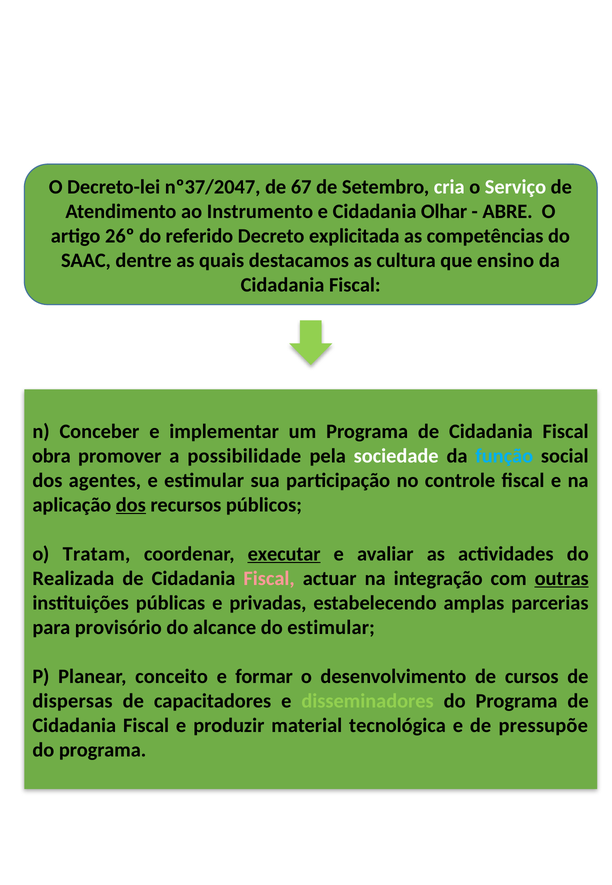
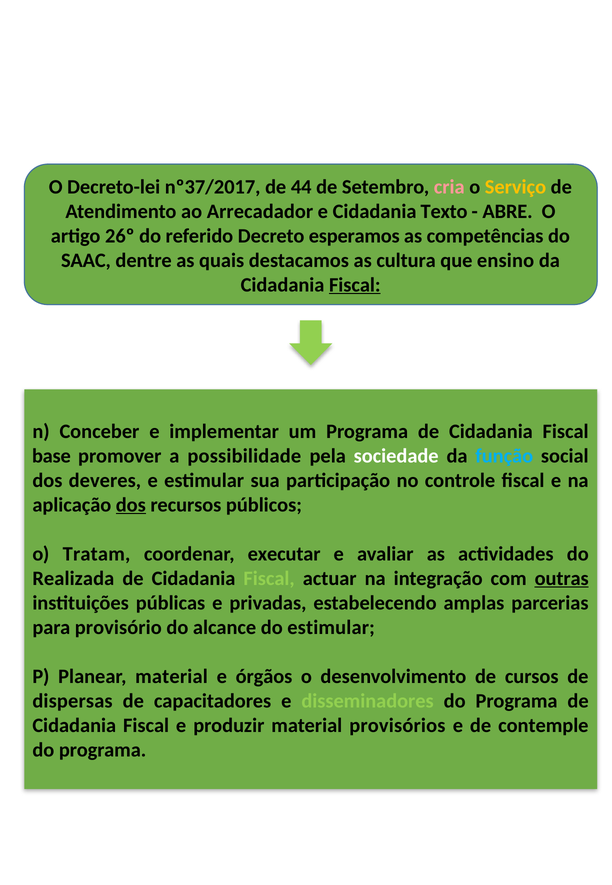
nº37/2047: nº37/2047 -> nº37/2017
67: 67 -> 44
cria colour: white -> pink
Serviço colour: white -> yellow
Instrumento: Instrumento -> Arrecadador
Olhar: Olhar -> Texto
explicitada: explicitada -> esperamos
Fiscal at (355, 284) underline: none -> present
obra: obra -> base
agentes: agentes -> deveres
executar underline: present -> none
Fiscal at (269, 578) colour: pink -> light green
Planear conceito: conceito -> material
formar: formar -> órgãos
tecnológica: tecnológica -> provisórios
pressupõe: pressupõe -> contemple
